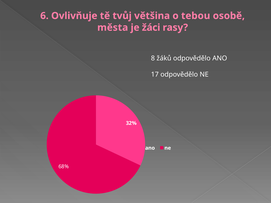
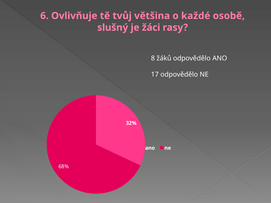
tebou: tebou -> každé
města: města -> slušný
